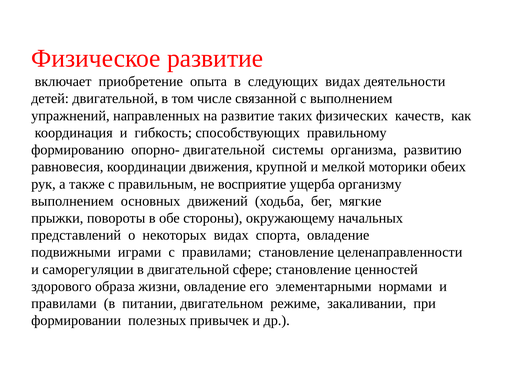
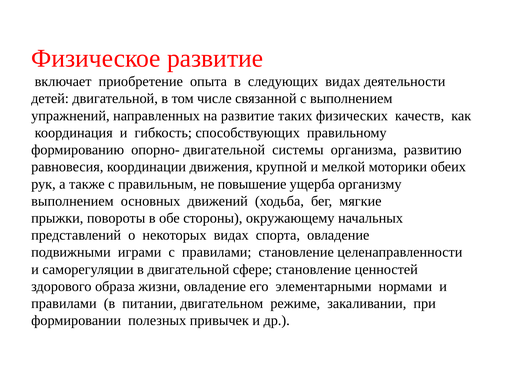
восприятие: восприятие -> повышение
